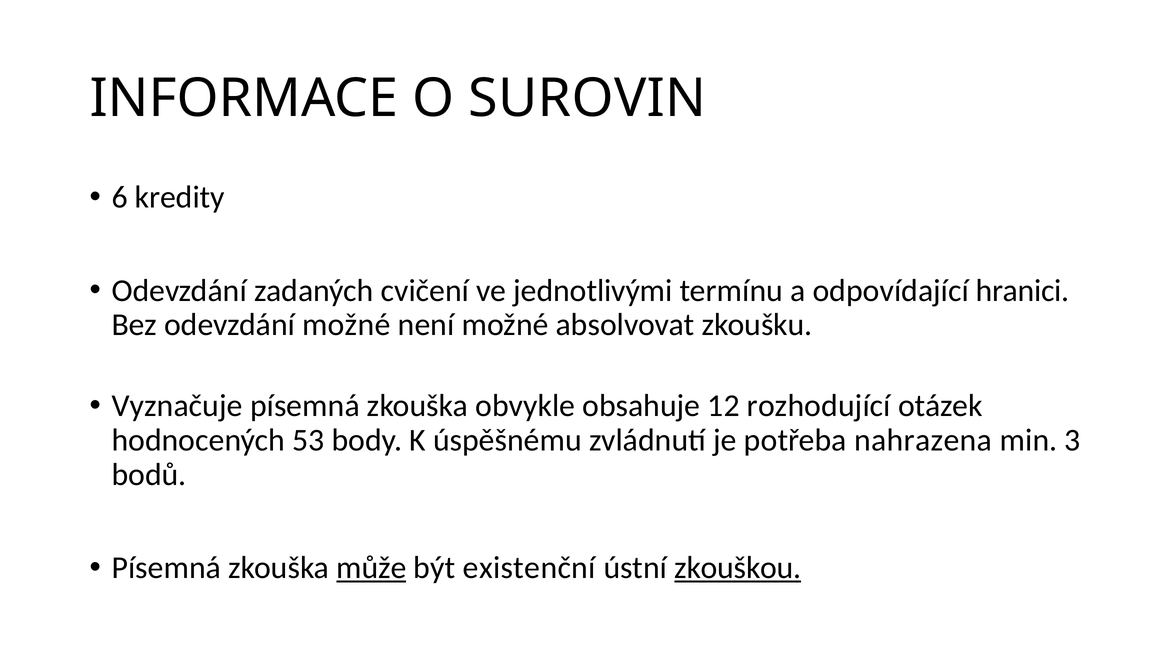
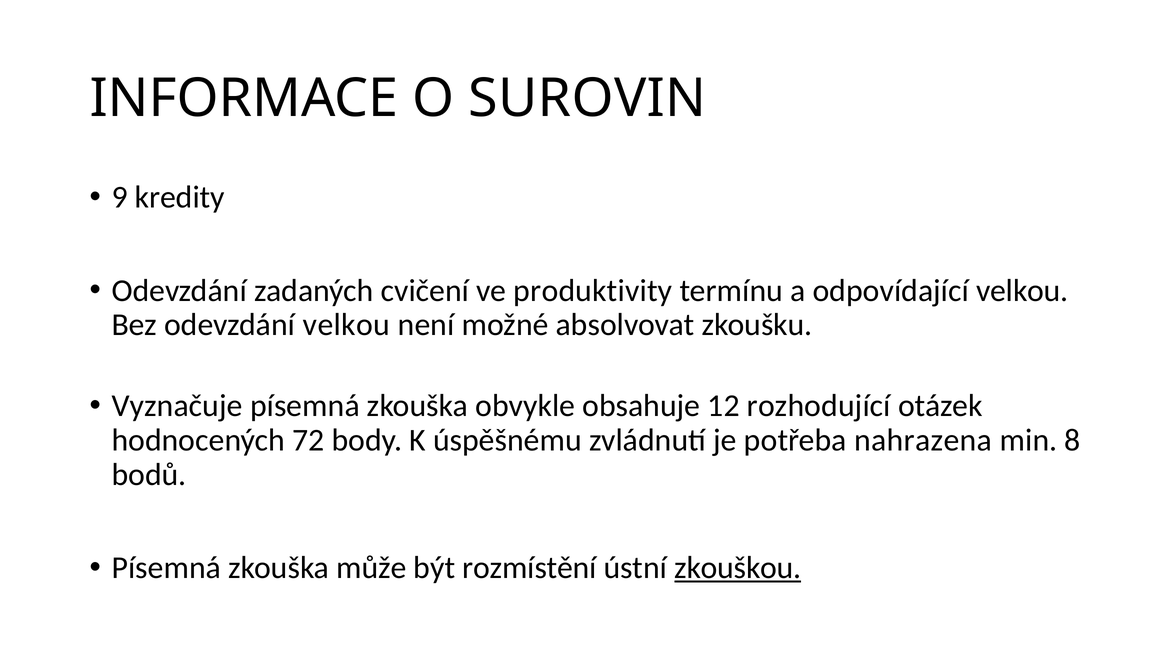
6: 6 -> 9
jednotlivými: jednotlivými -> produktivity
odpovídající hranici: hranici -> velkou
odevzdání možné: možné -> velkou
53: 53 -> 72
3: 3 -> 8
může underline: present -> none
existenční: existenční -> rozmístění
